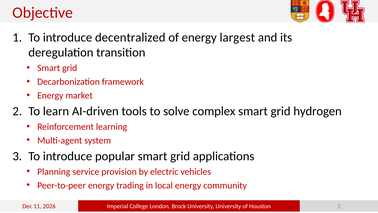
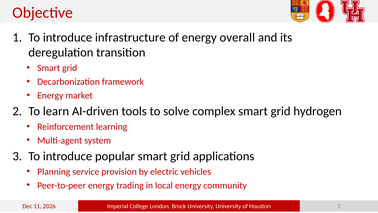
decentralized: decentralized -> infrastructure
largest: largest -> overall
